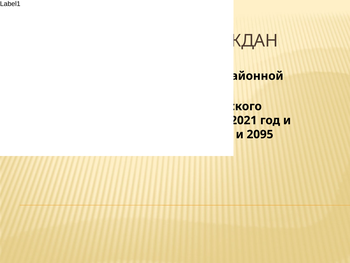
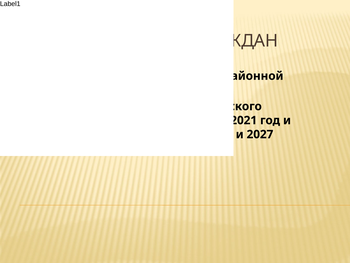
2095: 2095 -> 2027
